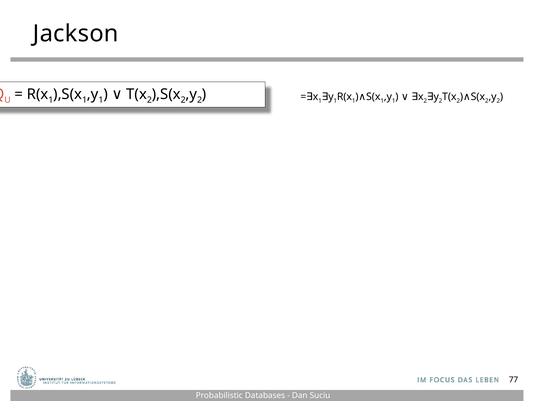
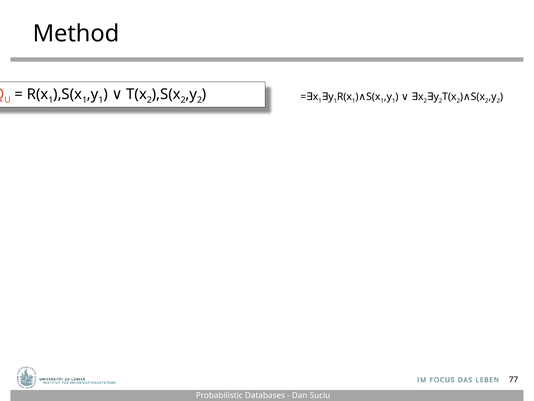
Jackson: Jackson -> Method
